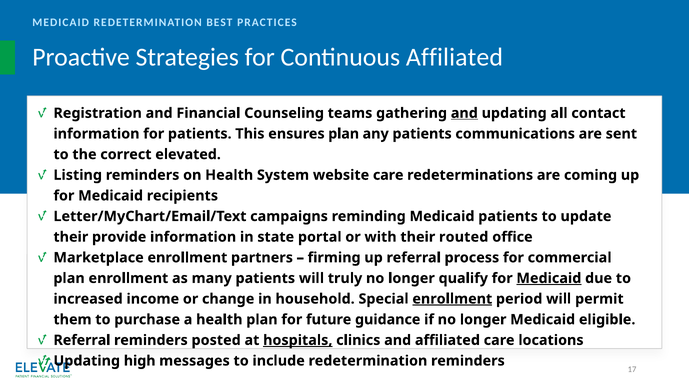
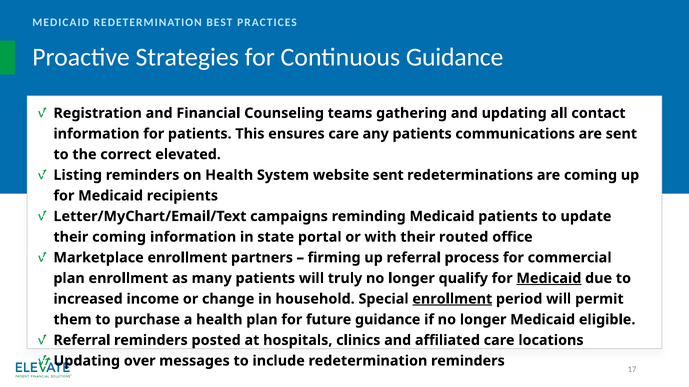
Continuous Affiliated: Affiliated -> Guidance
and at (464, 113) underline: present -> none
ensures plan: plan -> care
website care: care -> sent
their provide: provide -> coming
hospitals underline: present -> none
high: high -> over
